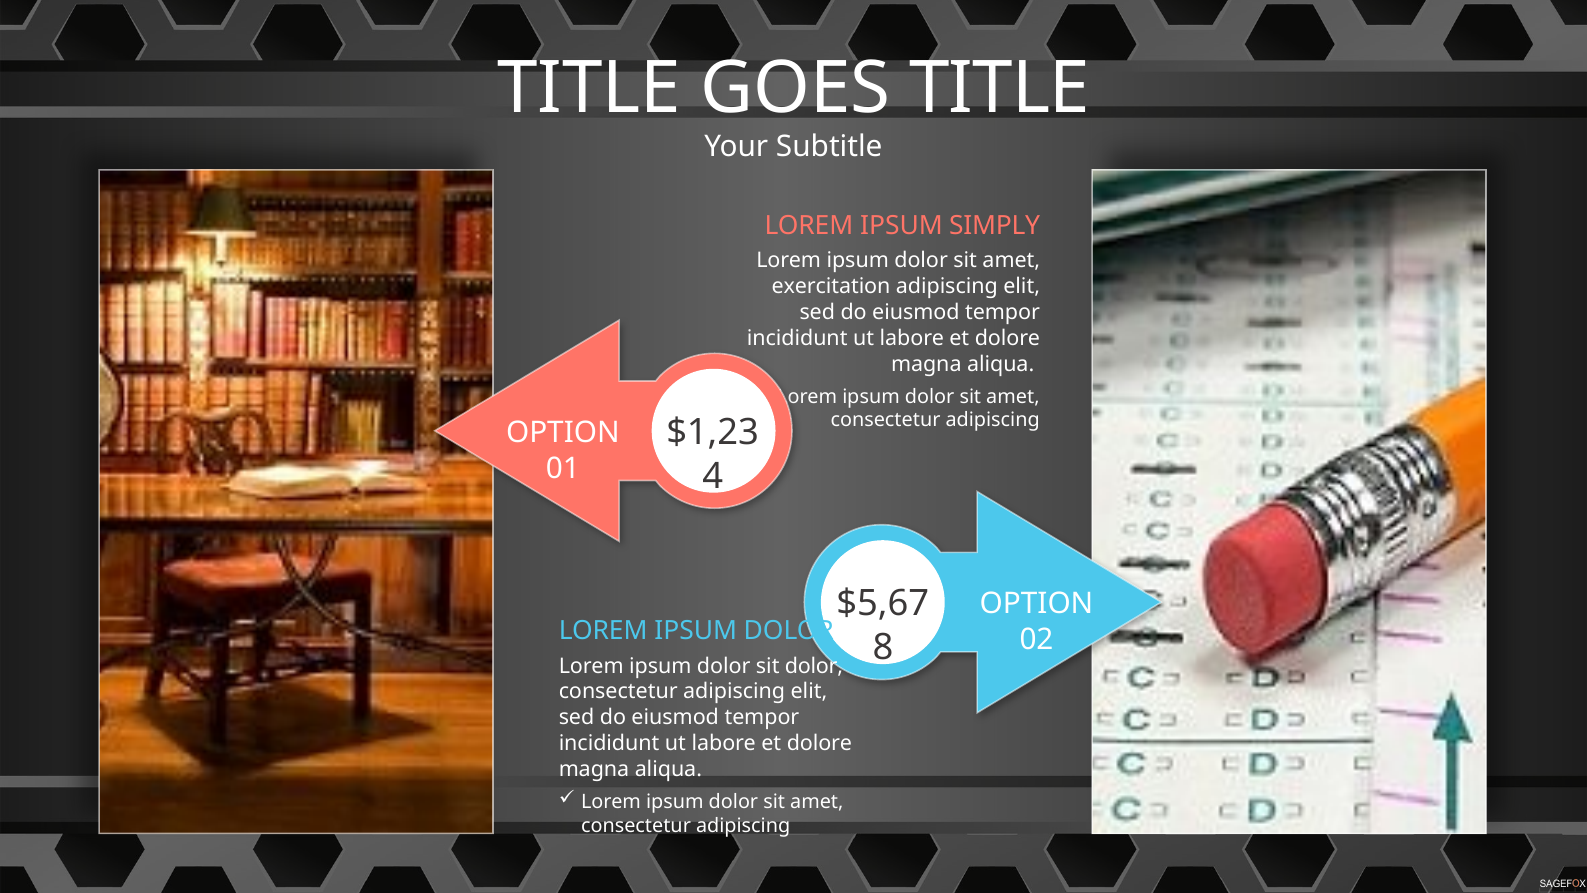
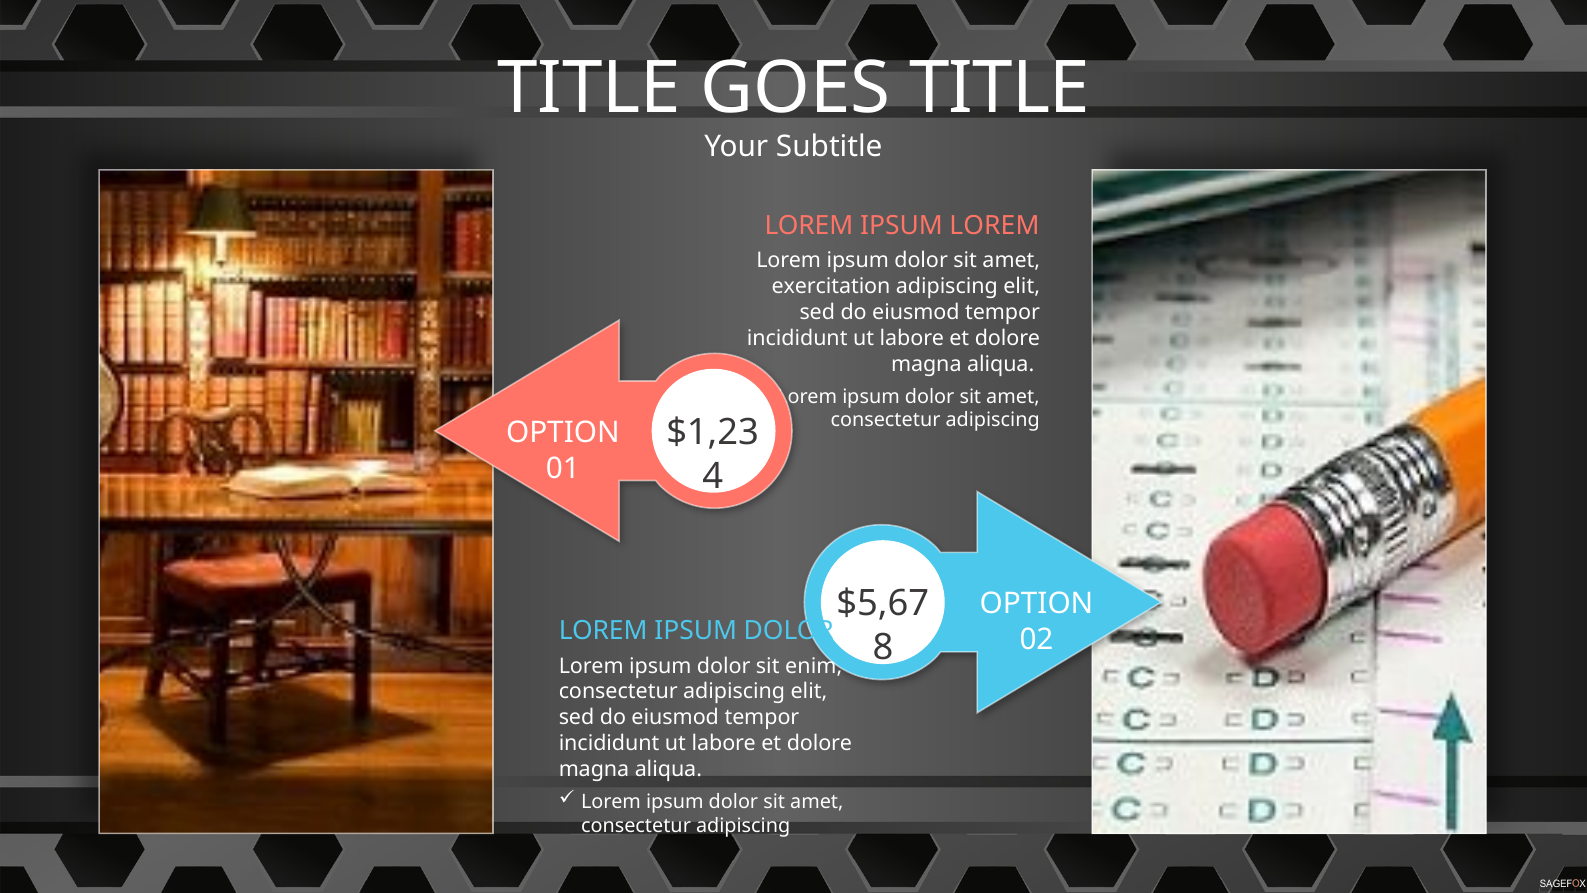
IPSUM SIMPLY: SIMPLY -> LOREM
sit dolor: dolor -> enim
